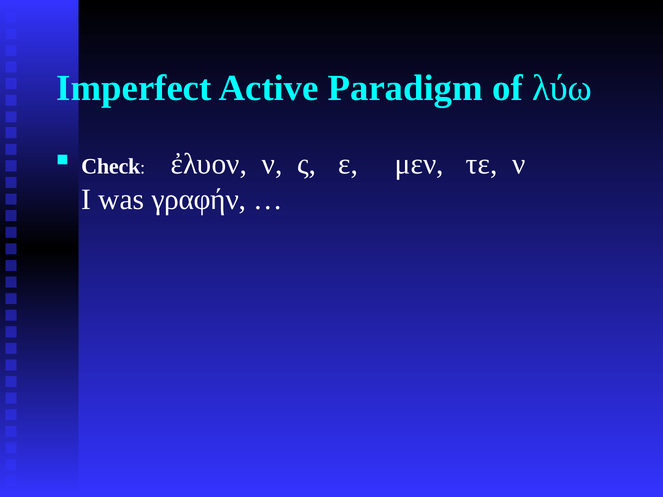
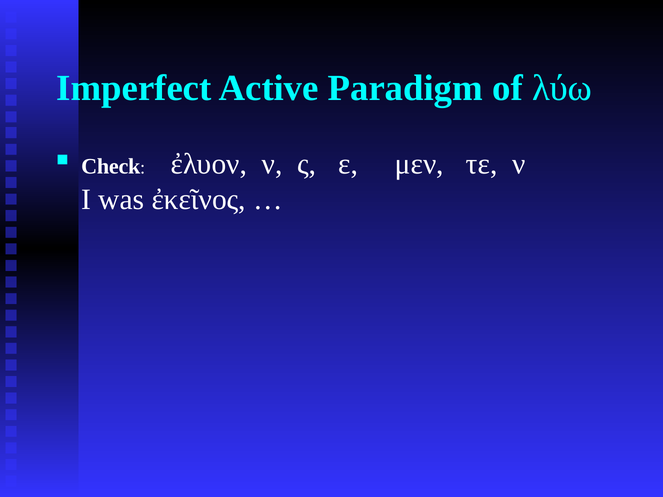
γραφήν: γραφήν -> ἐκεῖνος
